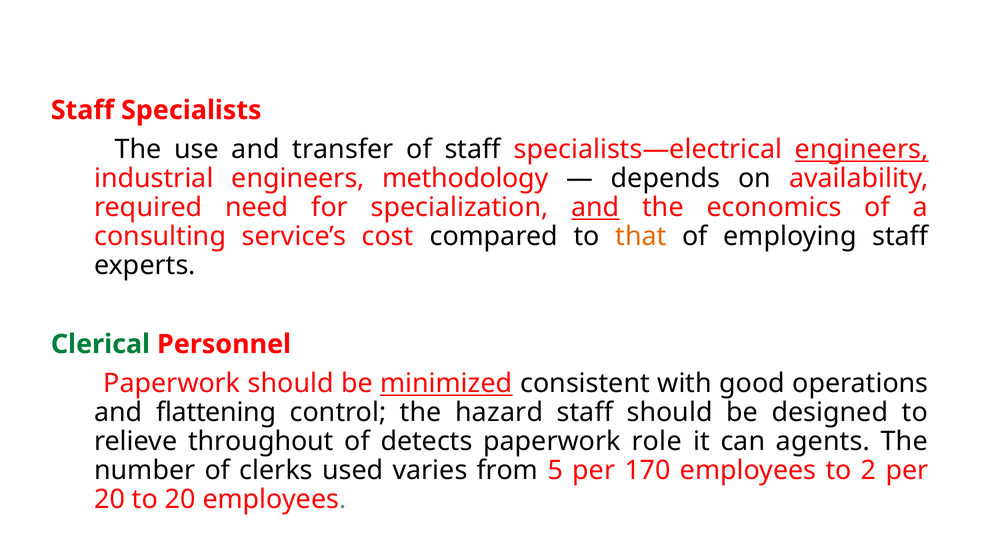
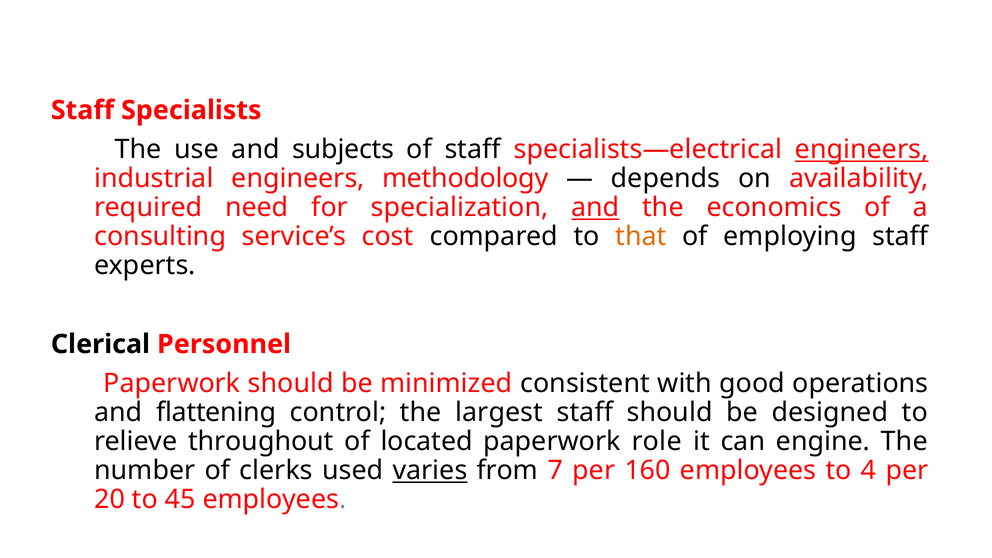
transfer: transfer -> subjects
Clerical colour: green -> black
minimized underline: present -> none
hazard: hazard -> largest
detects: detects -> located
agents: agents -> engine
varies underline: none -> present
5: 5 -> 7
170: 170 -> 160
2: 2 -> 4
to 20: 20 -> 45
